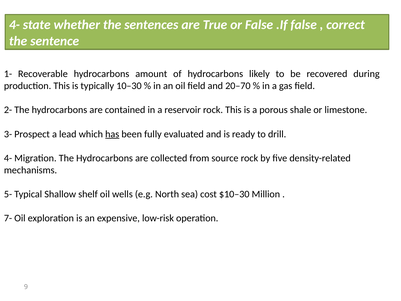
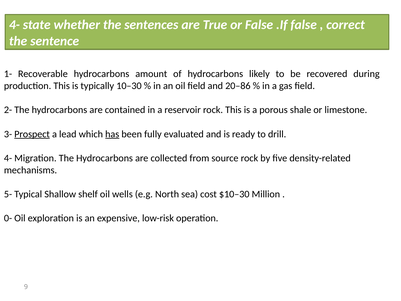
20–70: 20–70 -> 20–86
Prospect underline: none -> present
7-: 7- -> 0-
